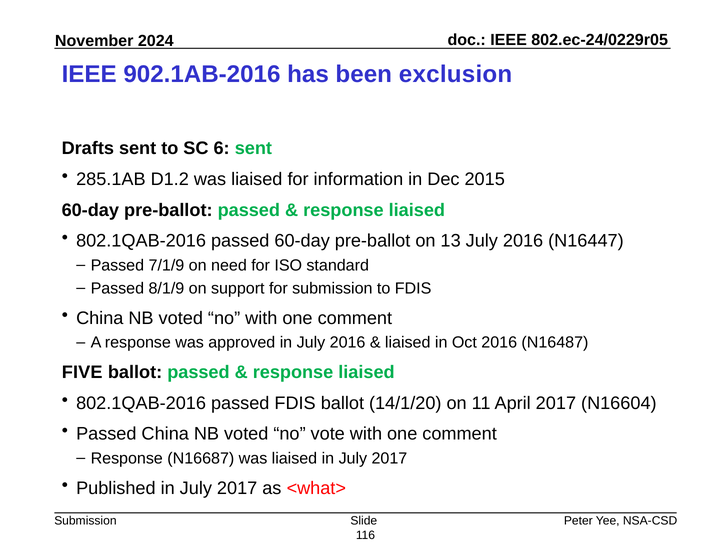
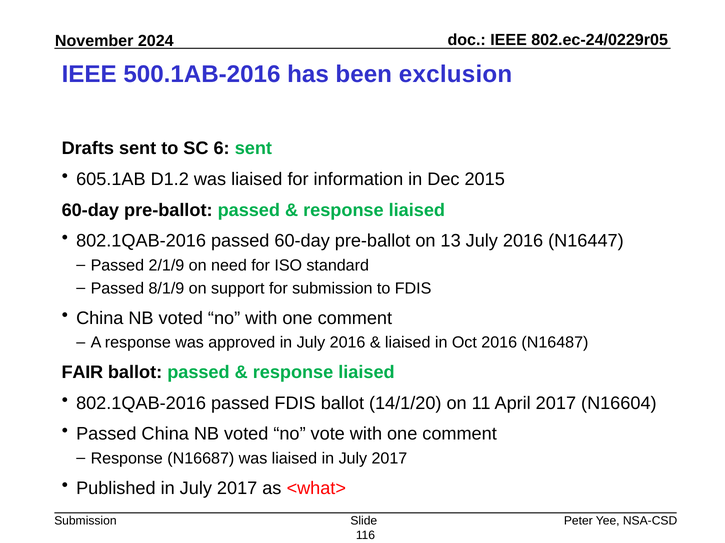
902.1AB-2016: 902.1AB-2016 -> 500.1AB-2016
285.1AB: 285.1AB -> 605.1AB
7/1/9: 7/1/9 -> 2/1/9
FIVE: FIVE -> FAIR
